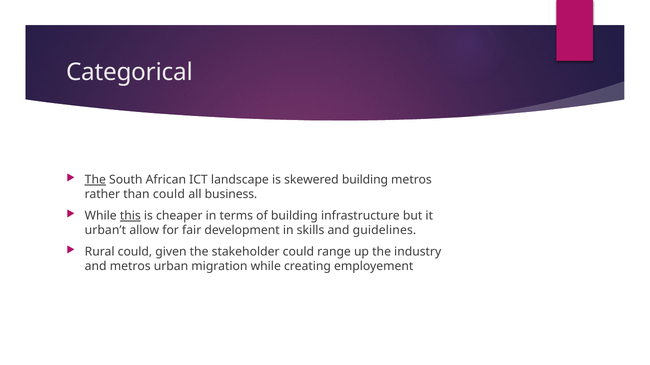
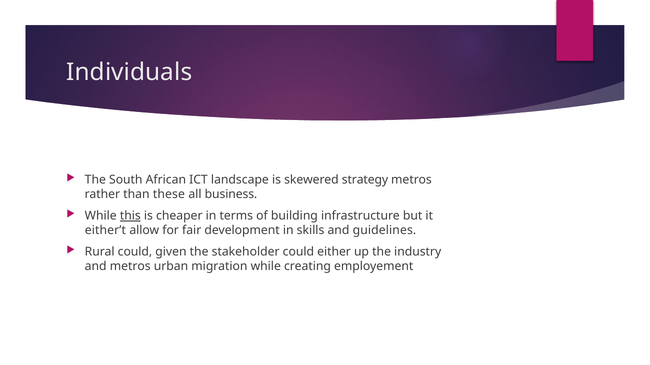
Categorical: Categorical -> Individuals
The at (95, 180) underline: present -> none
skewered building: building -> strategy
than could: could -> these
urban’t: urban’t -> either’t
range: range -> either
